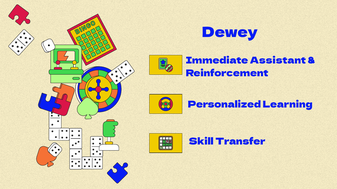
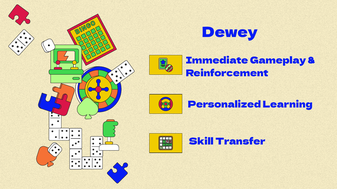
Assistant: Assistant -> Gameplay
